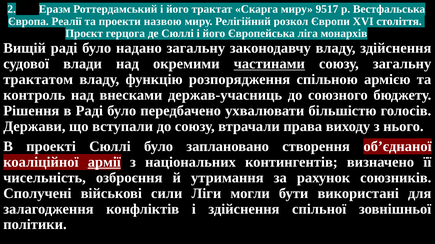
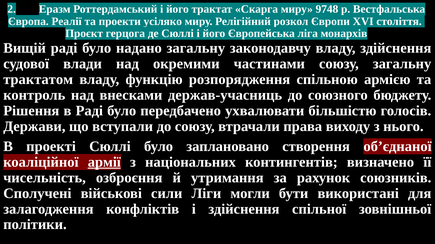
9517: 9517 -> 9748
назвою: назвою -> усіляко
частинами underline: present -> none
